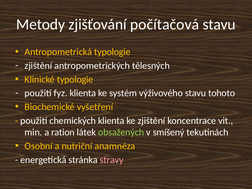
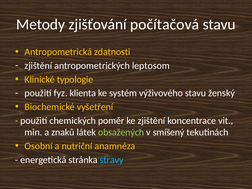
Antropometrická typologie: typologie -> zdatnosti
tělesných: tělesných -> leptosom
tohoto: tohoto -> ženský
chemických klienta: klienta -> poměr
ration: ration -> znaků
stravy colour: pink -> light blue
